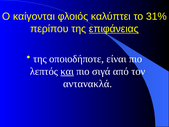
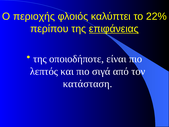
καίγονται: καίγονται -> περιοχής
31%: 31% -> 22%
και underline: present -> none
αντανακλά: αντανακλά -> κατάσταση
